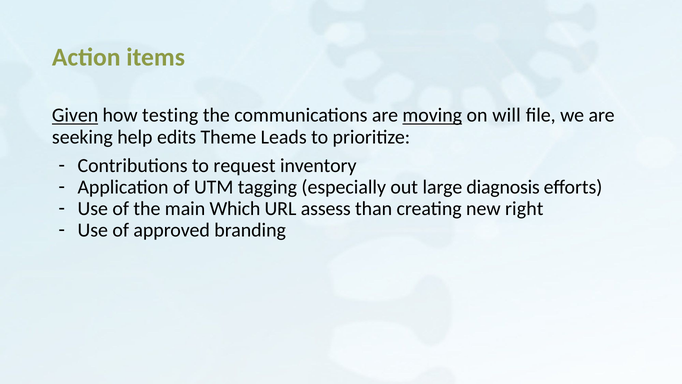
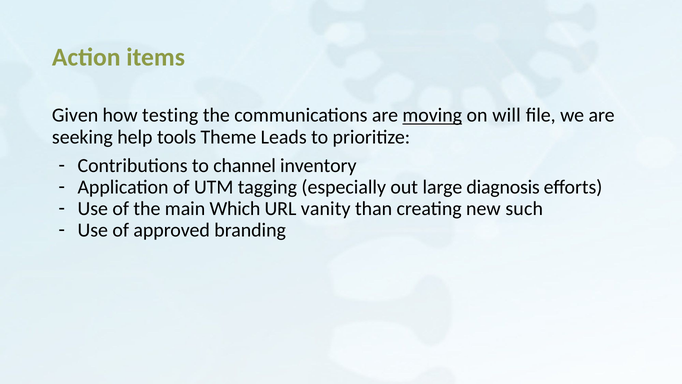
Given underline: present -> none
edits: edits -> tools
request: request -> channel
assess: assess -> vanity
right: right -> such
